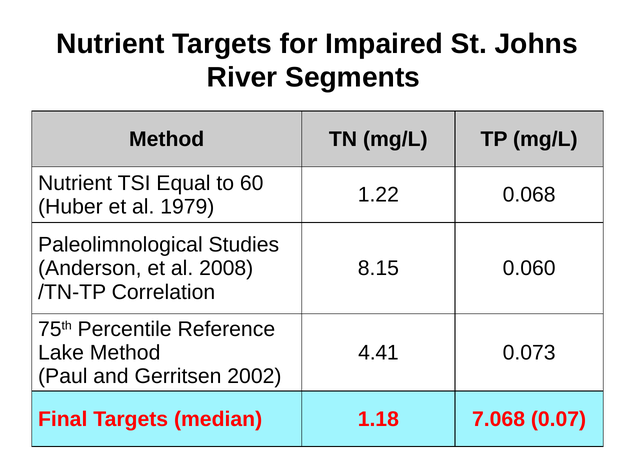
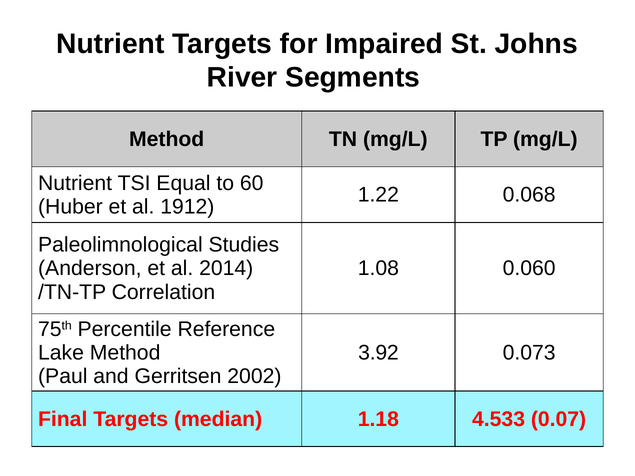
1979: 1979 -> 1912
2008: 2008 -> 2014
8.15: 8.15 -> 1.08
4.41: 4.41 -> 3.92
7.068: 7.068 -> 4.533
